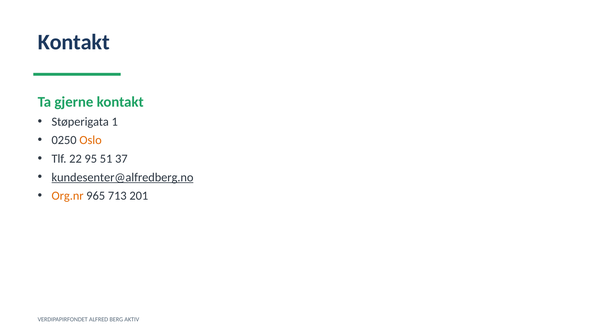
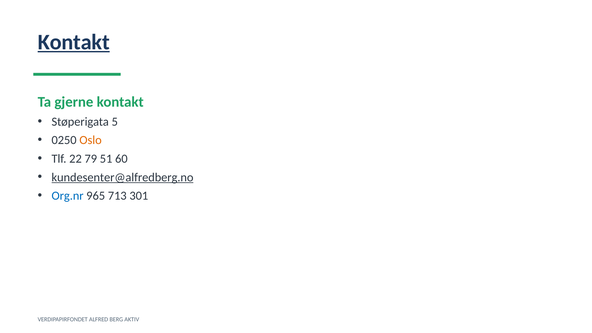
Kontakt at (74, 42) underline: none -> present
1: 1 -> 5
95: 95 -> 79
37: 37 -> 60
Org.nr colour: orange -> blue
201: 201 -> 301
